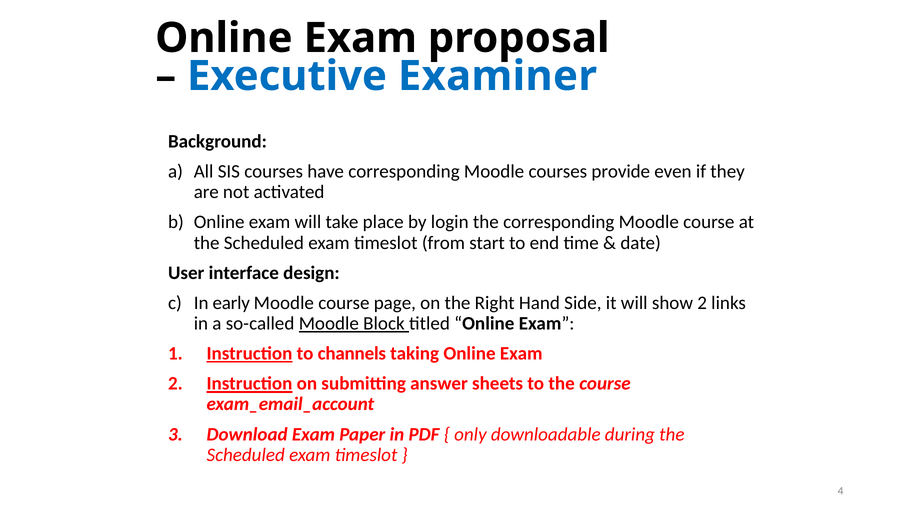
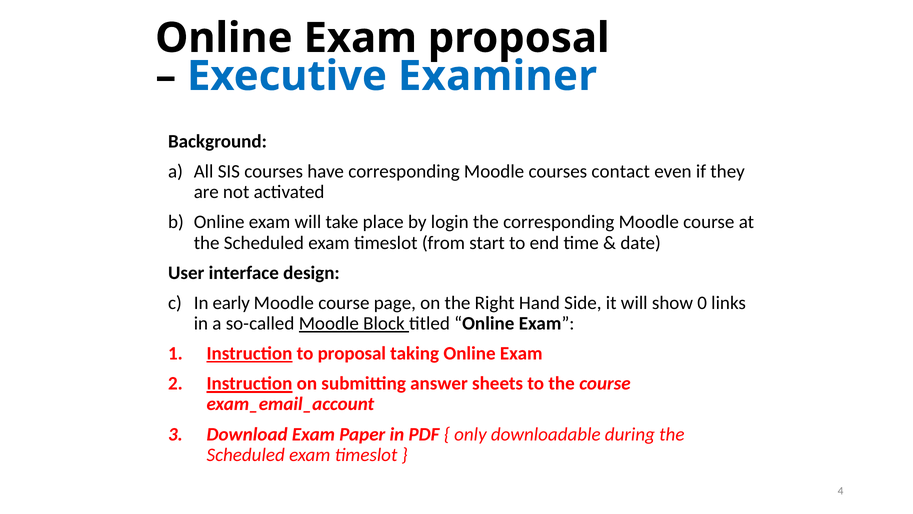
provide: provide -> contact
show 2: 2 -> 0
to channels: channels -> proposal
